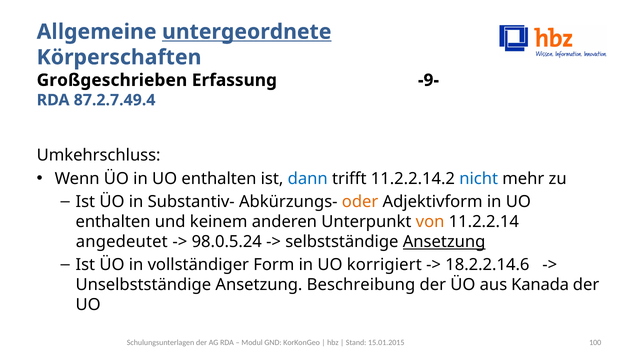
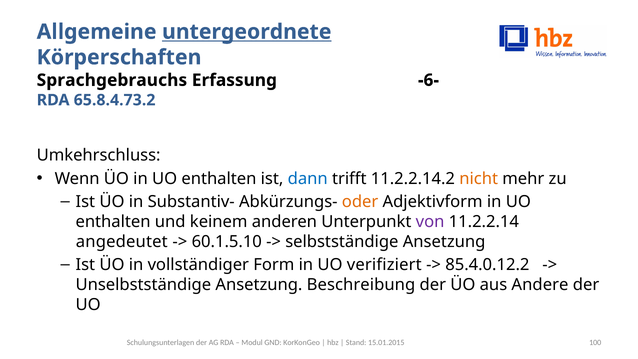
Großgeschrieben: Großgeschrieben -> Sprachgebrauchs
-9-: -9- -> -6-
87.2.7.49.4: 87.2.7.49.4 -> 65.8.4.73.2
nicht colour: blue -> orange
von colour: orange -> purple
98.0.5.24: 98.0.5.24 -> 60.1.5.10
Ansetzung at (444, 242) underline: present -> none
korrigiert: korrigiert -> verifiziert
18.2.2.14.6: 18.2.2.14.6 -> 85.4.0.12.2
Kanada: Kanada -> Andere
